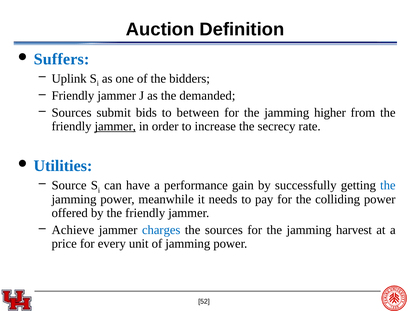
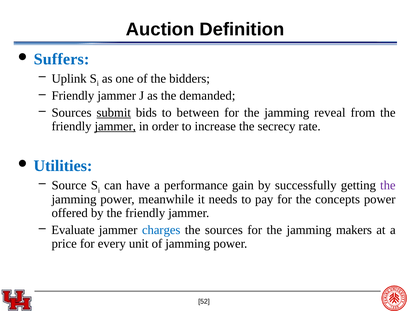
submit underline: none -> present
higher: higher -> reveal
the at (388, 185) colour: blue -> purple
colliding: colliding -> concepts
Achieve: Achieve -> Evaluate
harvest: harvest -> makers
